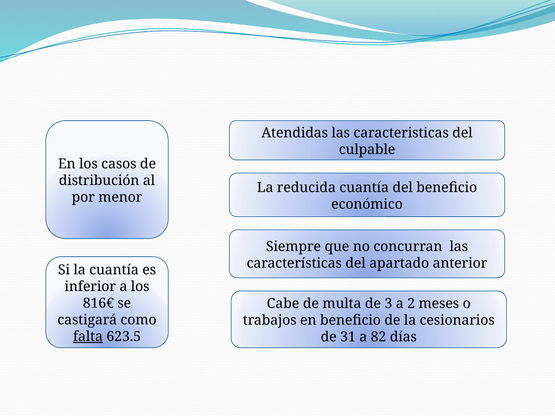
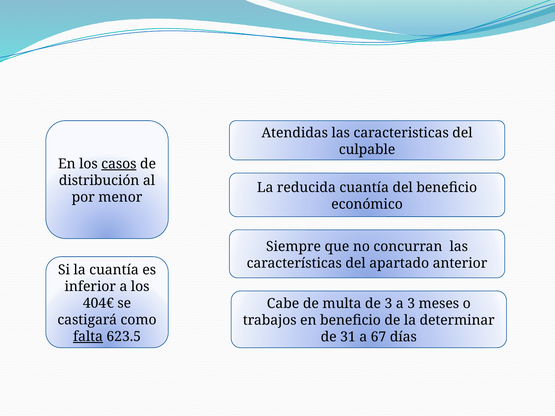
casos underline: none -> present
816€: 816€ -> 404€
a 2: 2 -> 3
cesionarios: cesionarios -> determinar
82: 82 -> 67
